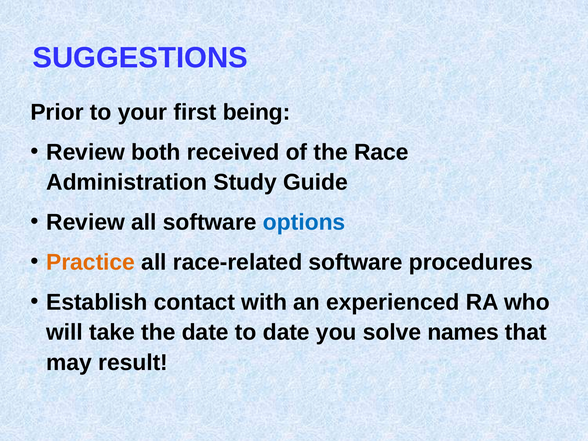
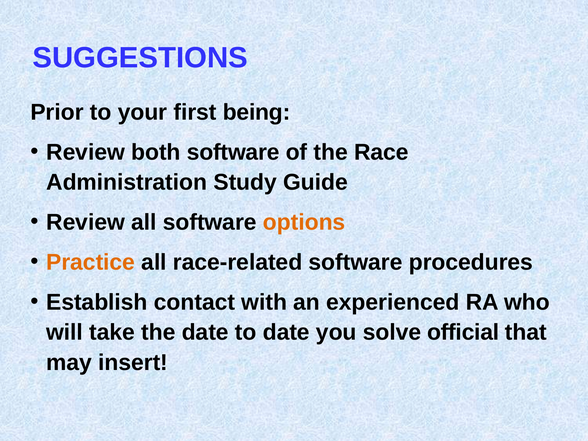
both received: received -> software
options colour: blue -> orange
names: names -> official
result: result -> insert
